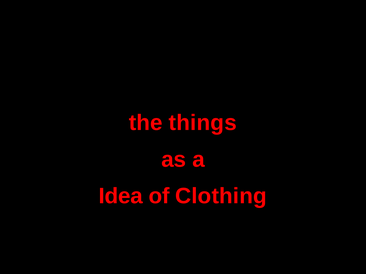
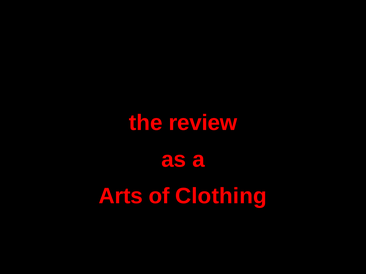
things: things -> review
Idea: Idea -> Arts
